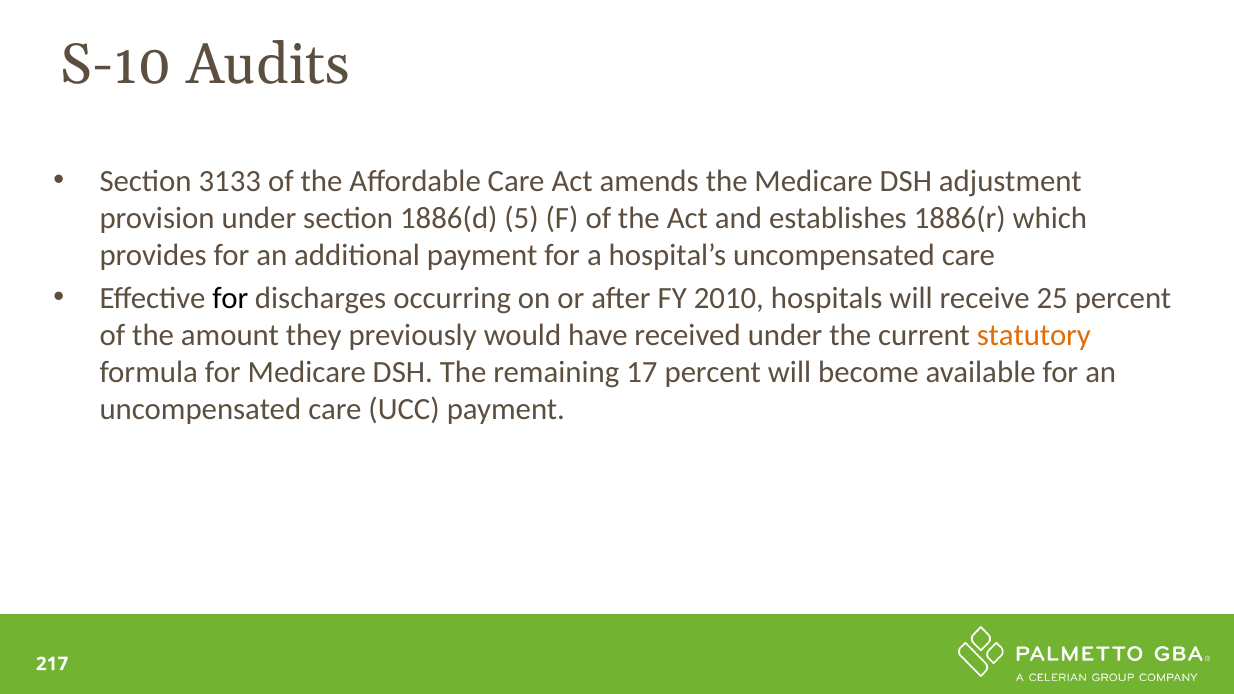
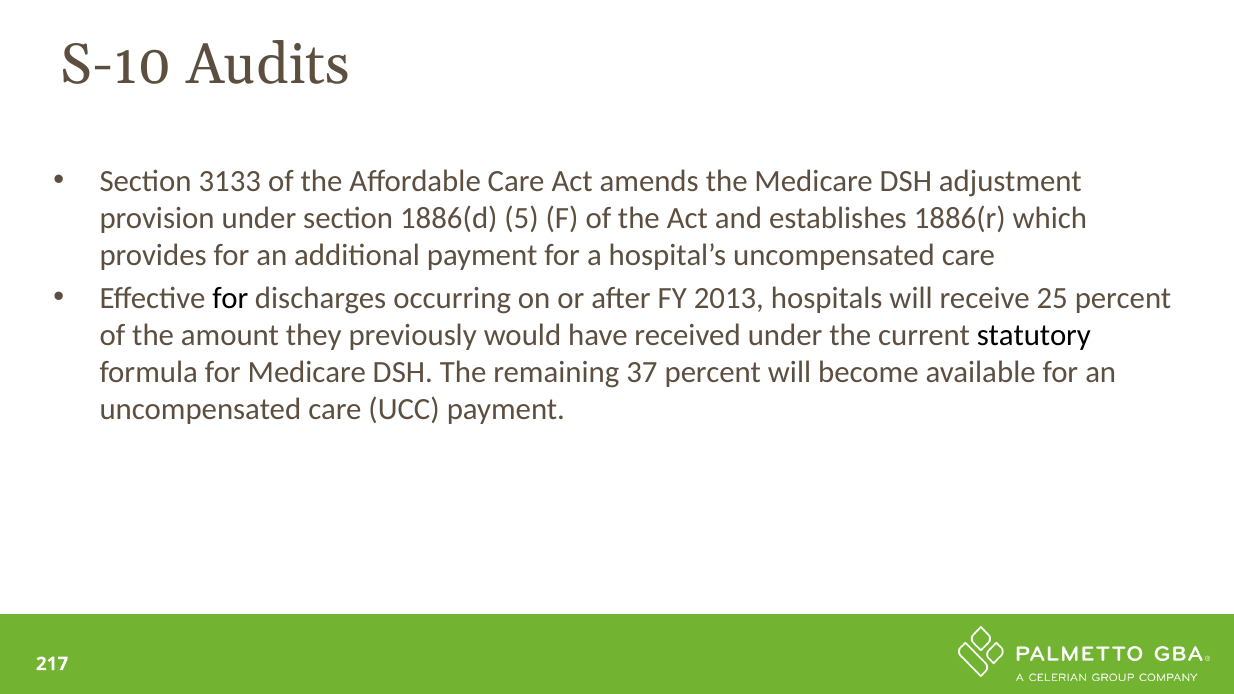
2010: 2010 -> 2013
statutory colour: orange -> black
17: 17 -> 37
